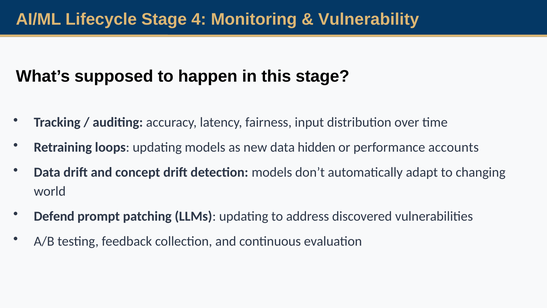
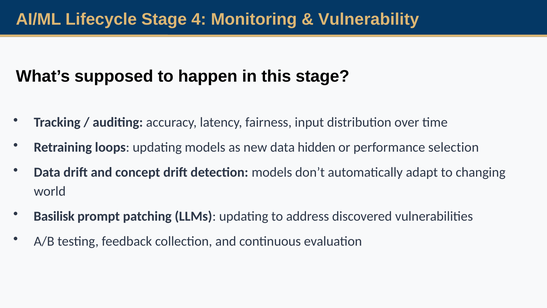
accounts: accounts -> selection
Defend: Defend -> Basilisk
